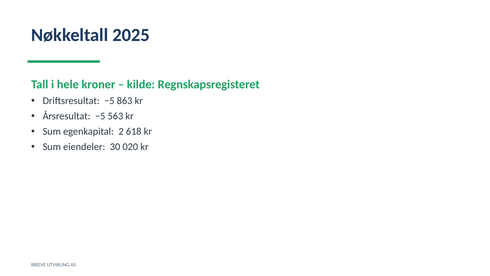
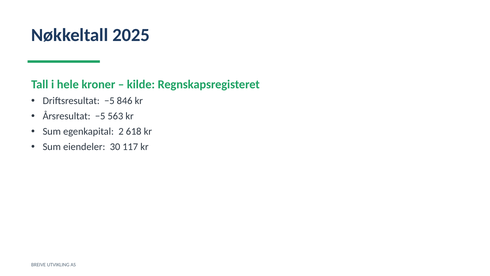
863: 863 -> 846
020: 020 -> 117
